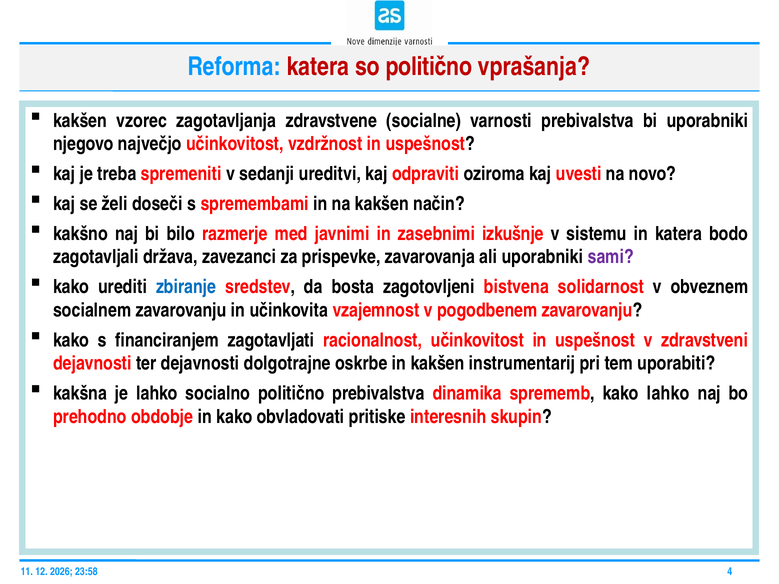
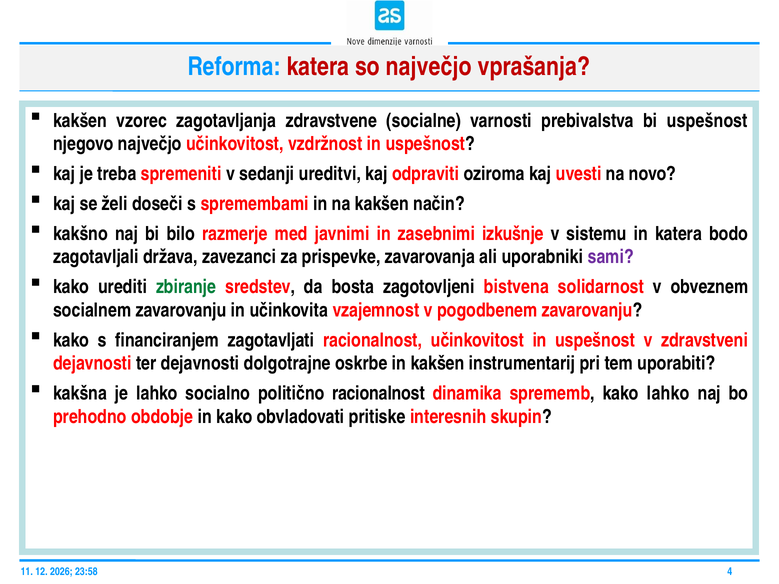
so politično: politično -> največjo
bi uporabniki: uporabniki -> uspešnost
zbiranje colour: blue -> green
politično prebivalstva: prebivalstva -> racionalnost
